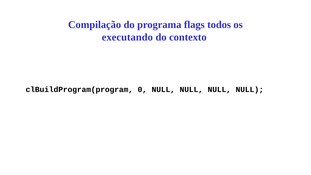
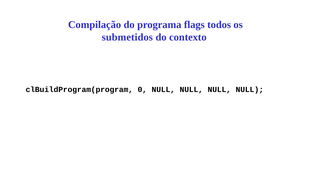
executando: executando -> submetidos
